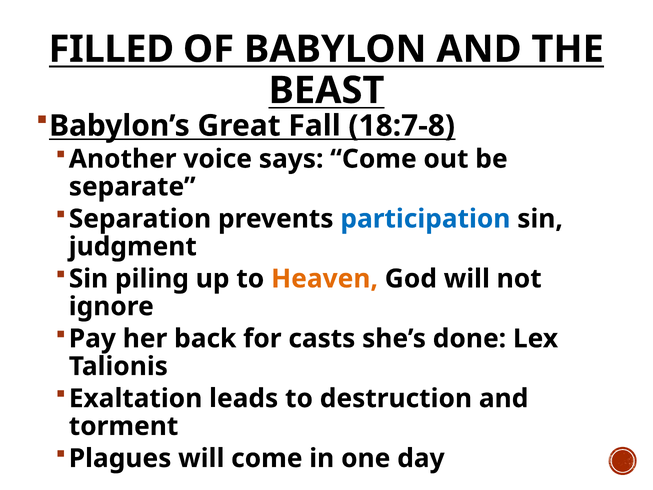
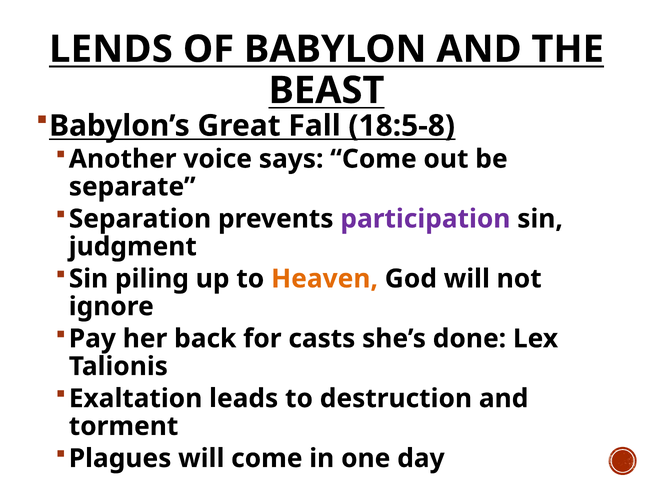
FILLED: FILLED -> LENDS
18:7-8: 18:7-8 -> 18:5-8
participation colour: blue -> purple
